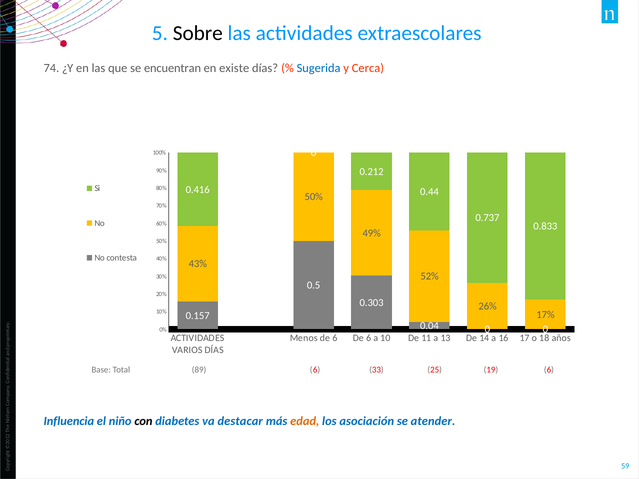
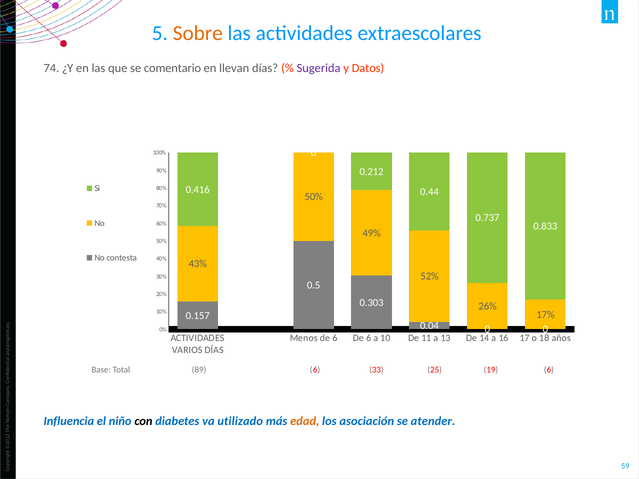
Sobre colour: black -> orange
encuentran: encuentran -> comentario
existe: existe -> llevan
Sugerida colour: blue -> purple
Cerca: Cerca -> Datos
destacar: destacar -> utilizado
